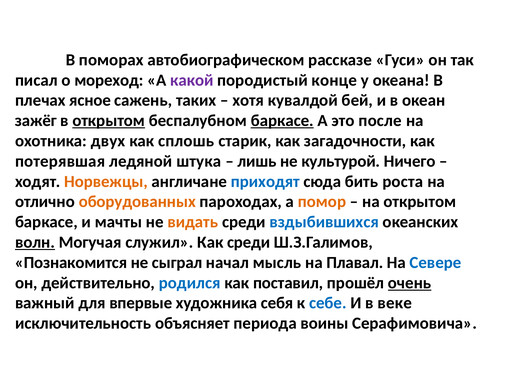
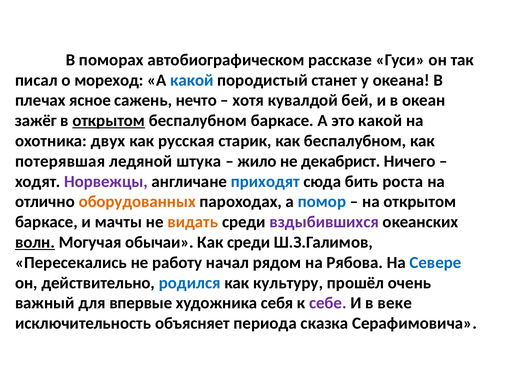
какой at (192, 80) colour: purple -> blue
конце: конце -> станет
таких: таких -> нечто
баркасе at (282, 121) underline: present -> none
это после: после -> какой
сплошь: сплошь -> русская
как загадочности: загадочности -> беспалубном
лишь: лишь -> жило
культурой: культурой -> декабрист
Норвежцы colour: orange -> purple
помор colour: orange -> blue
вздыбившихся colour: blue -> purple
служил: служил -> обычаи
Познакомится: Познакомится -> Пересекались
сыграл: сыграл -> работу
мысль: мысль -> рядом
Плавал: Плавал -> Рябова
поставил: поставил -> культуру
очень underline: present -> none
себе colour: blue -> purple
воины: воины -> сказка
